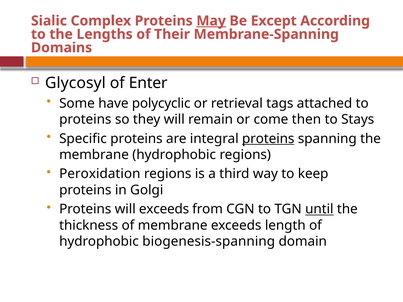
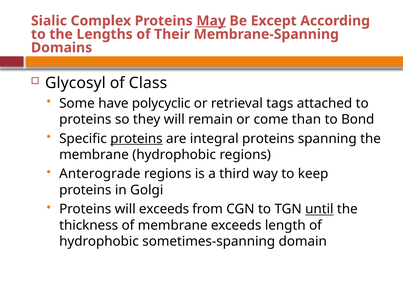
Enter: Enter -> Class
then: then -> than
Stays: Stays -> Bond
proteins at (136, 139) underline: none -> present
proteins at (268, 139) underline: present -> none
Peroxidation: Peroxidation -> Anterograde
biogenesis-spanning: biogenesis-spanning -> sometimes-spanning
